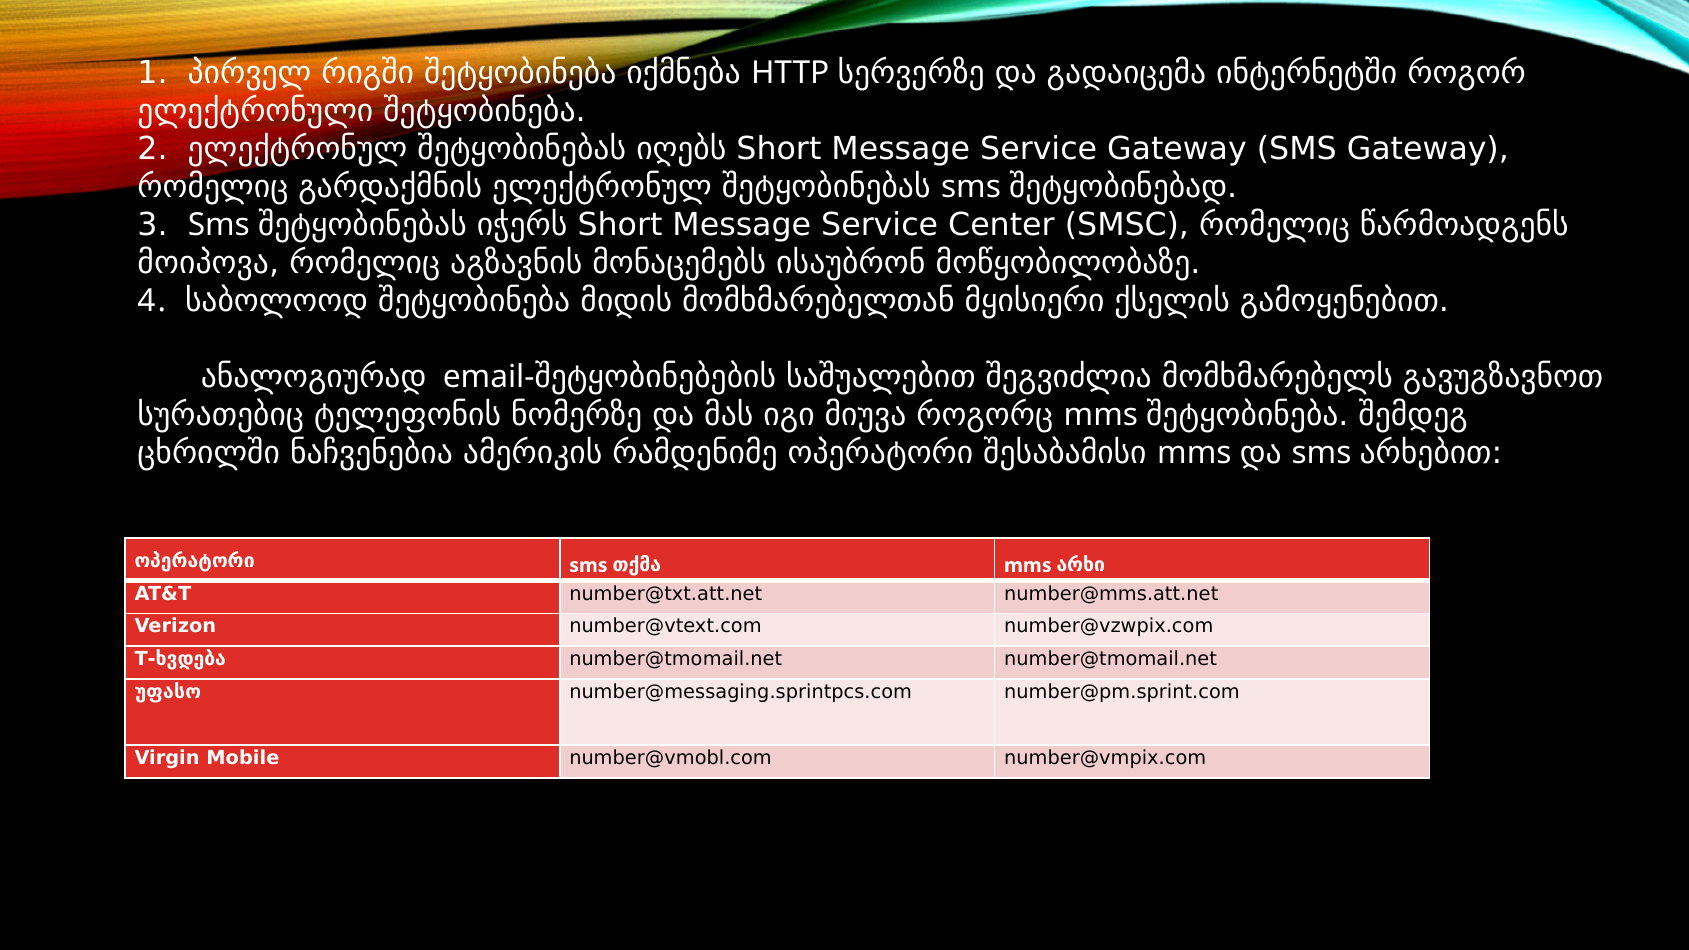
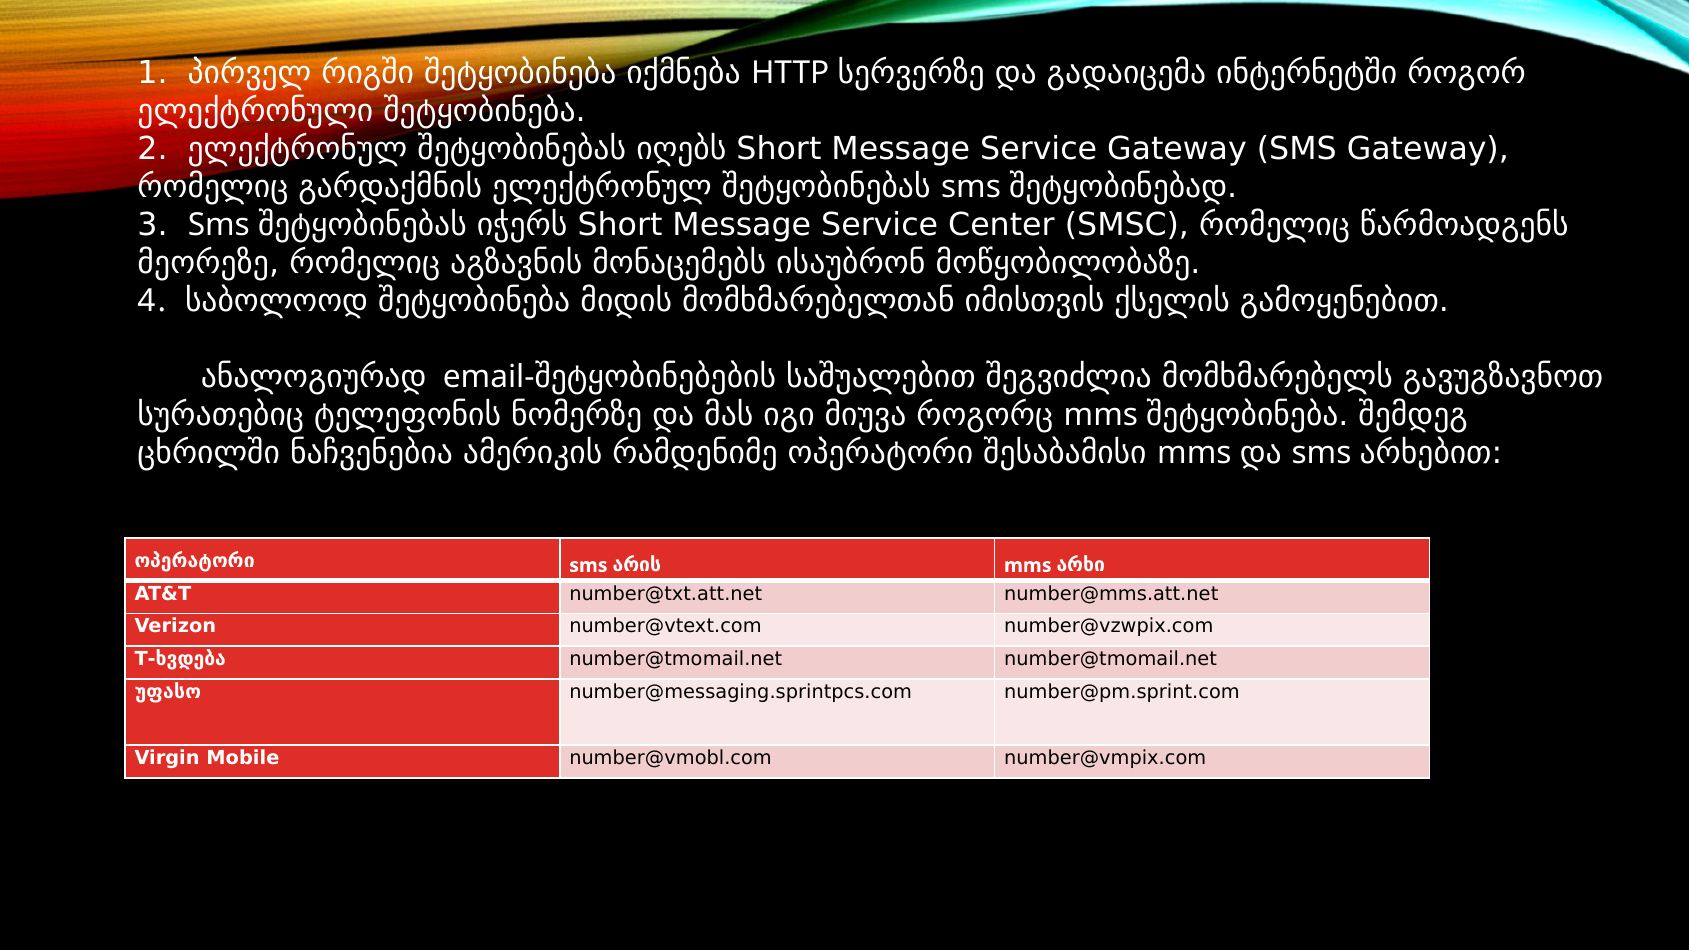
მოიპოვა: მოიპოვა -> მეორეზე
მყისიერი: მყისიერი -> იმისთვის
თქმა: თქმა -> არის
